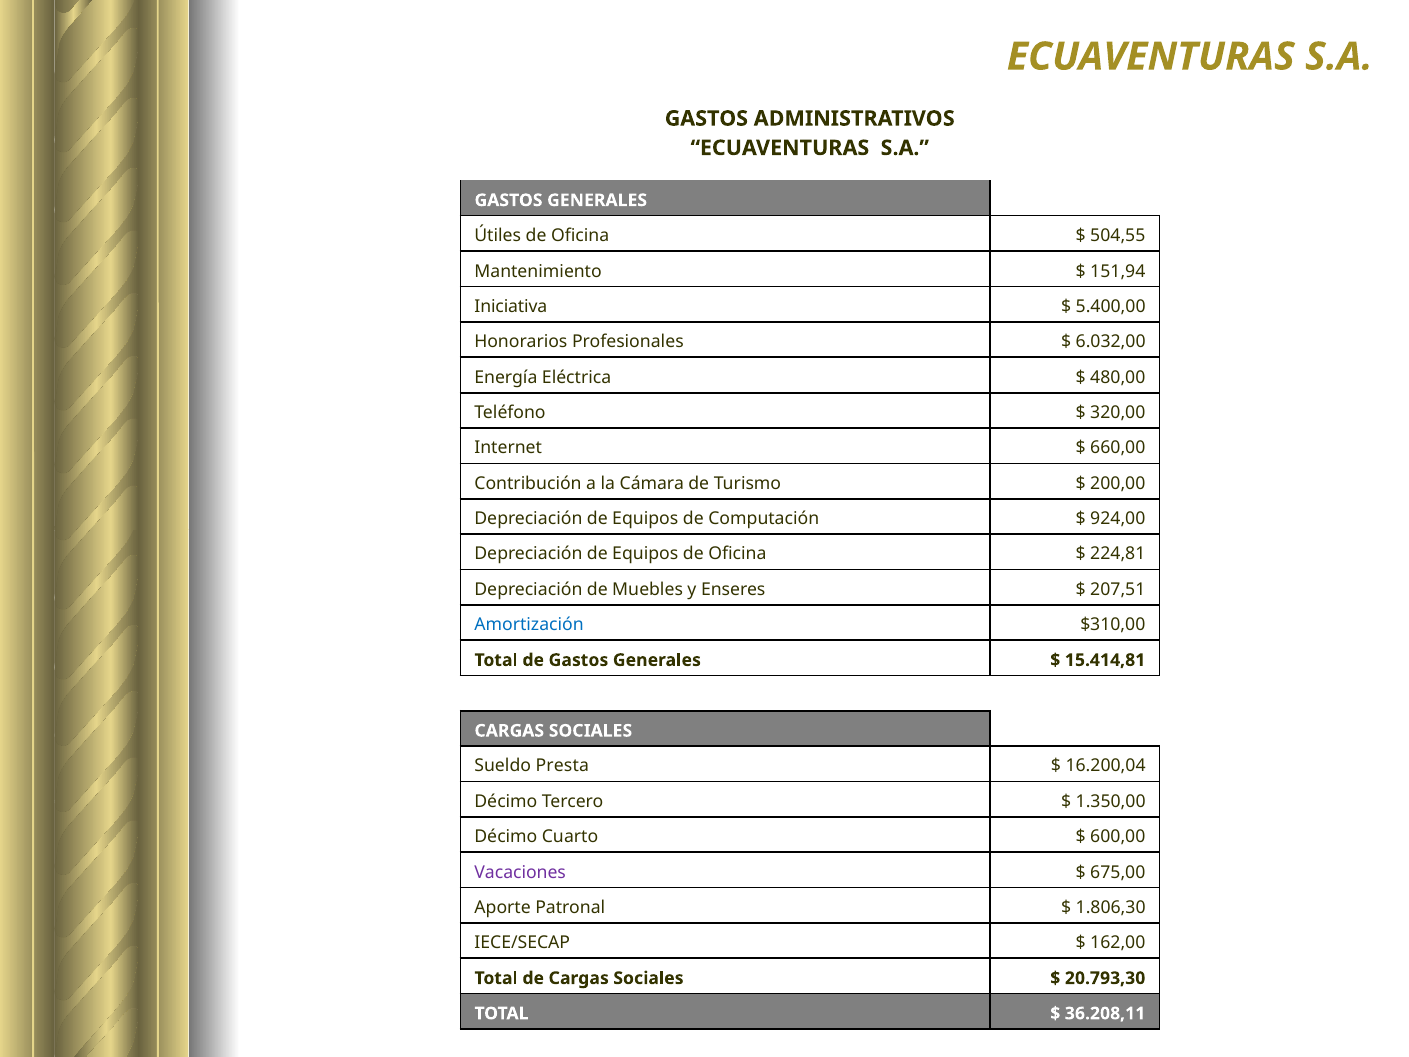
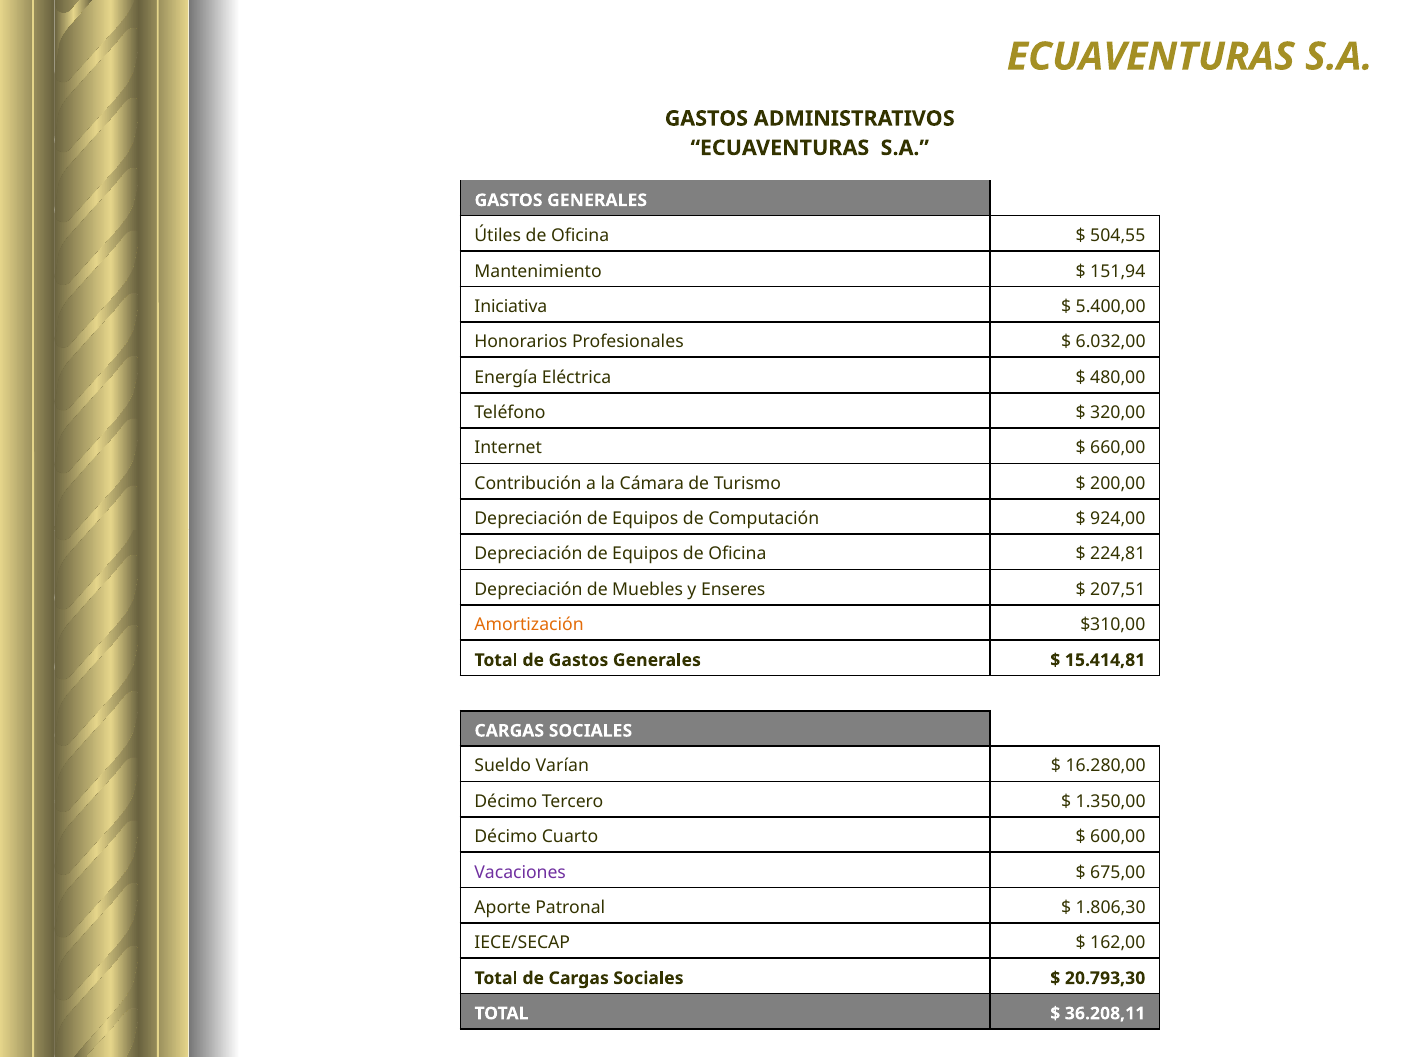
Amortización colour: blue -> orange
Presta: Presta -> Varían
16.200,04: 16.200,04 -> 16.280,00
